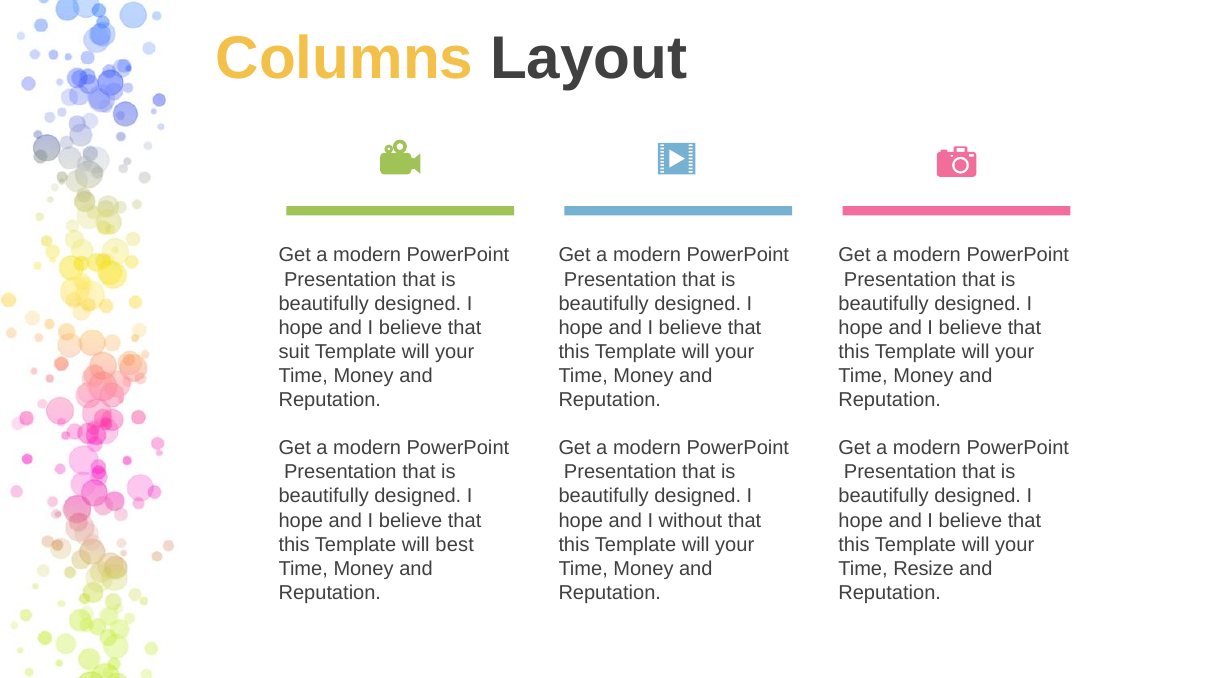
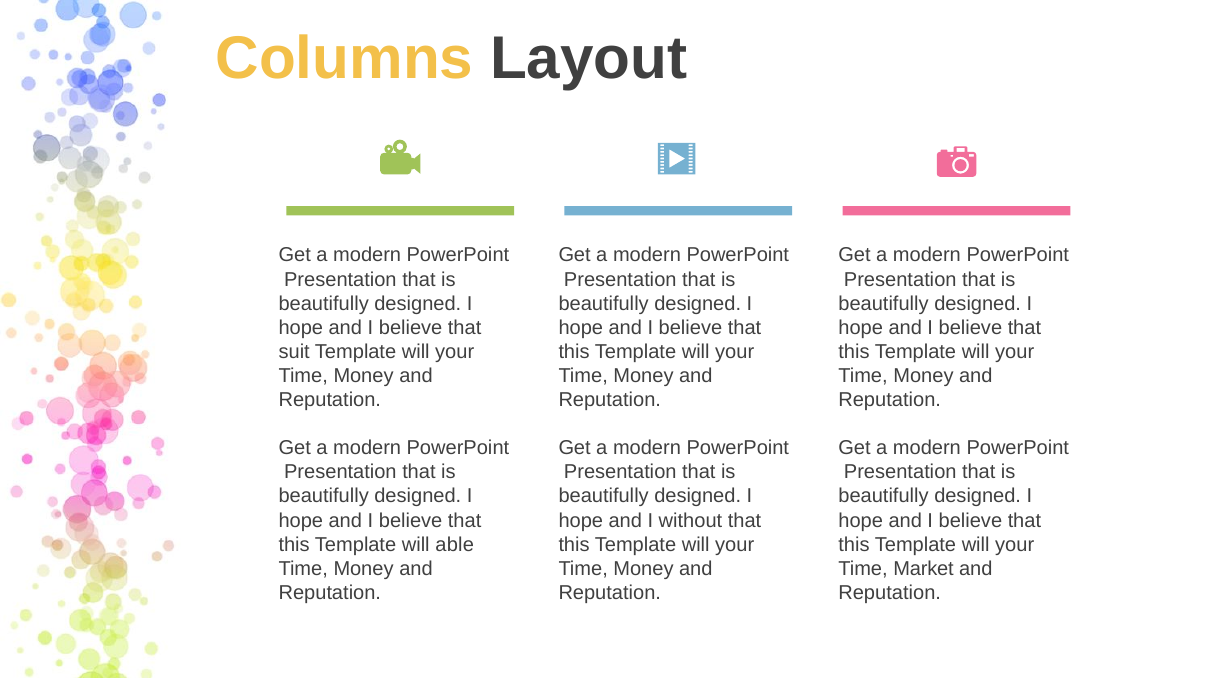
best: best -> able
Resize: Resize -> Market
